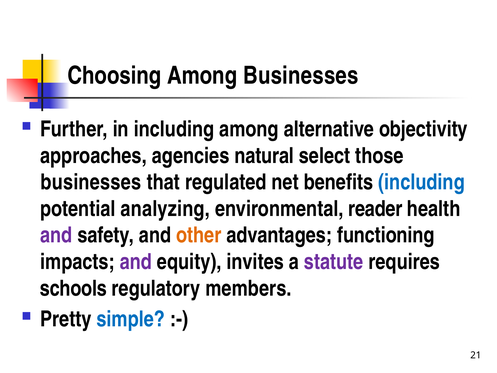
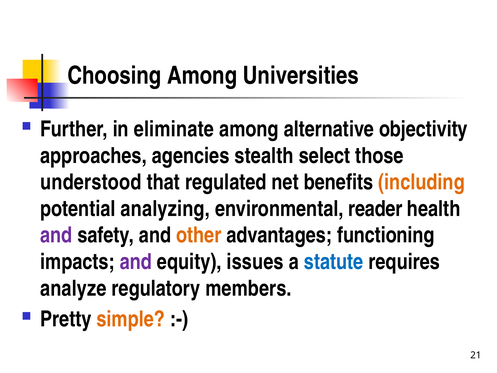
Among Businesses: Businesses -> Universities
in including: including -> eliminate
natural: natural -> stealth
businesses at (91, 182): businesses -> understood
including at (421, 182) colour: blue -> orange
invites: invites -> issues
statute colour: purple -> blue
schools: schools -> analyze
simple colour: blue -> orange
